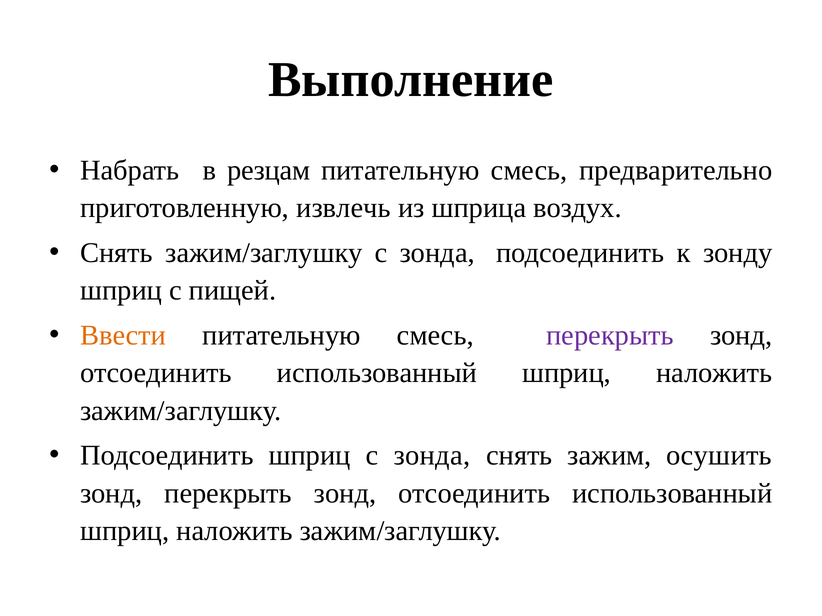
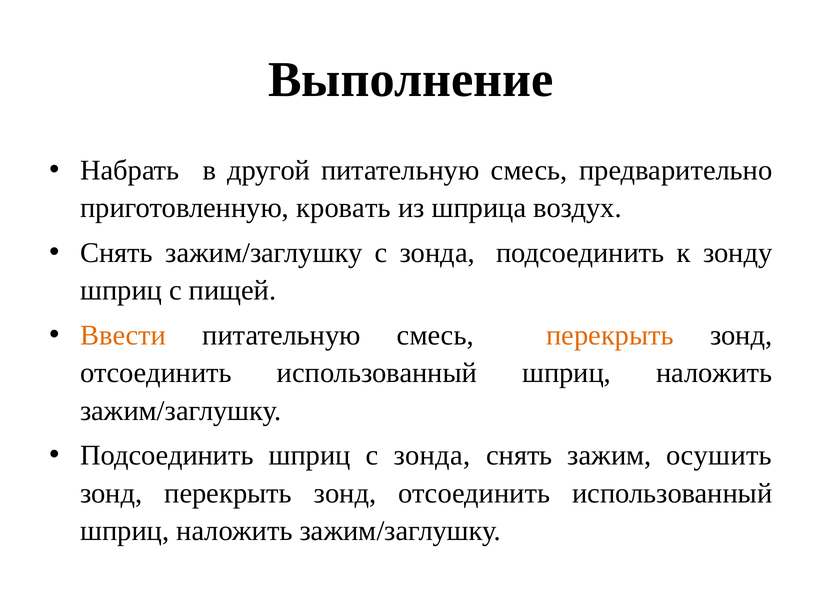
резцам: резцам -> другой
извлечь: извлечь -> кровать
перекрыть at (610, 336) colour: purple -> orange
